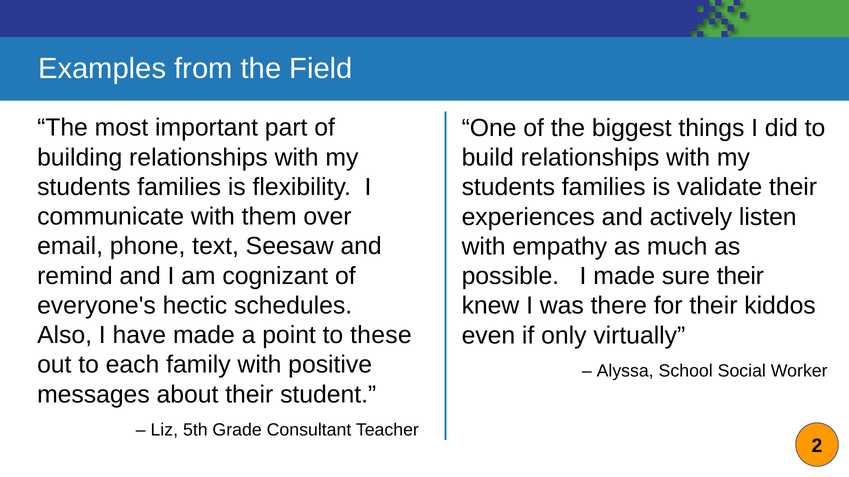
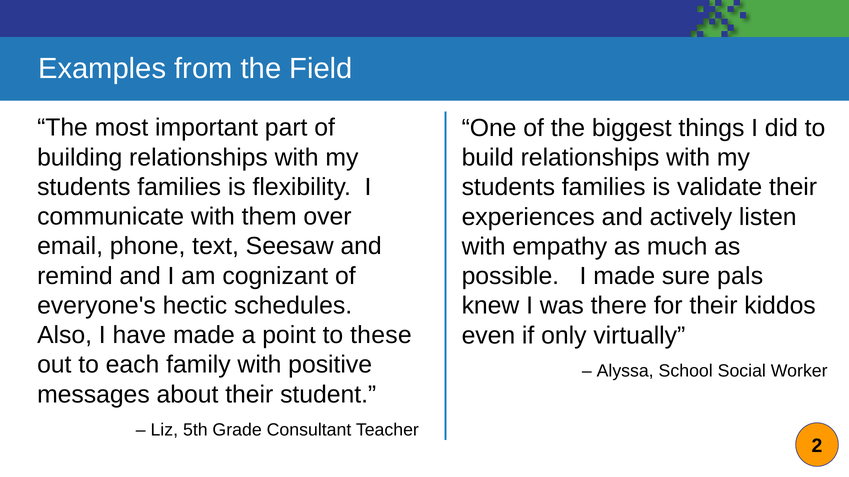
sure their: their -> pals
